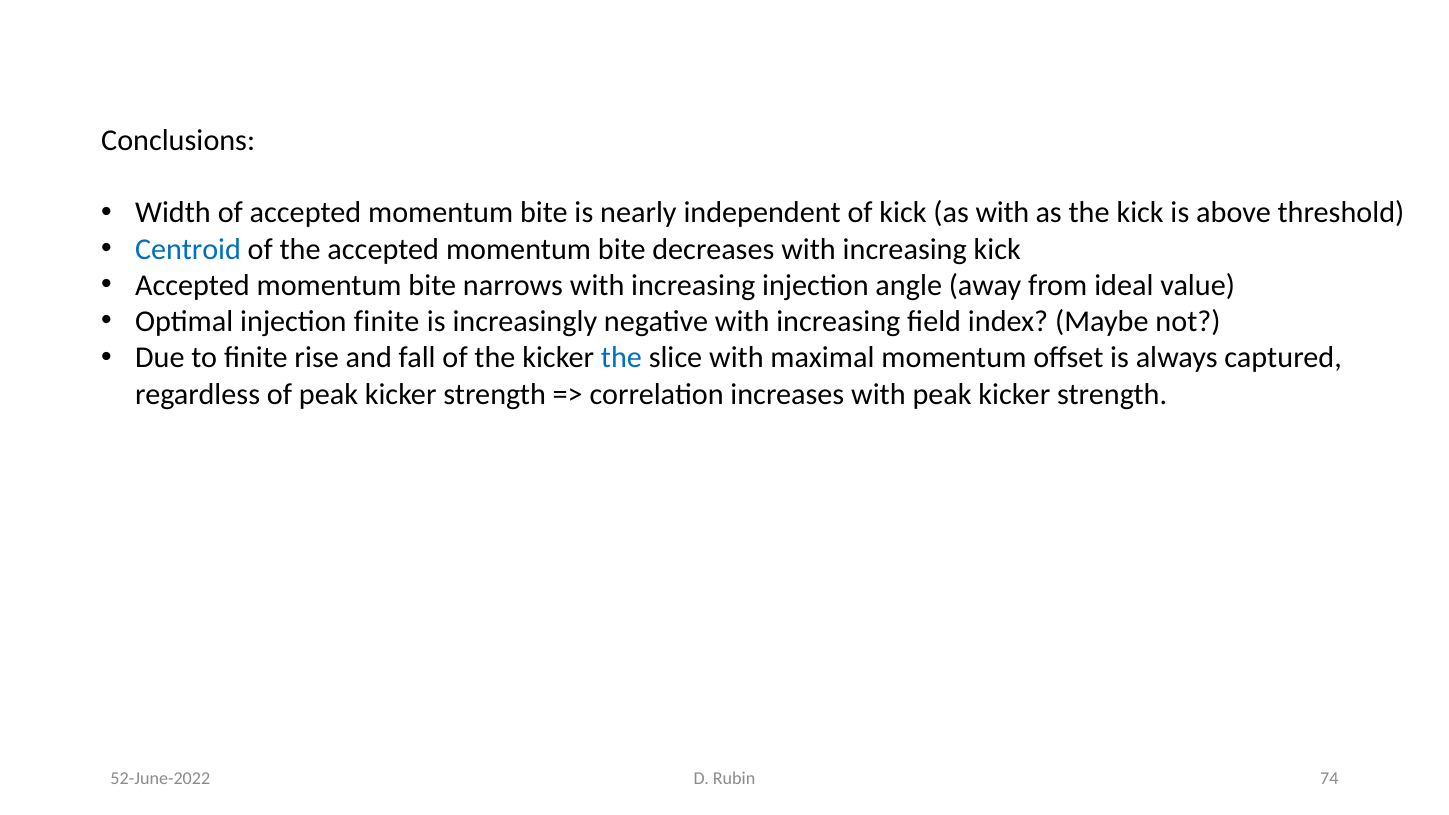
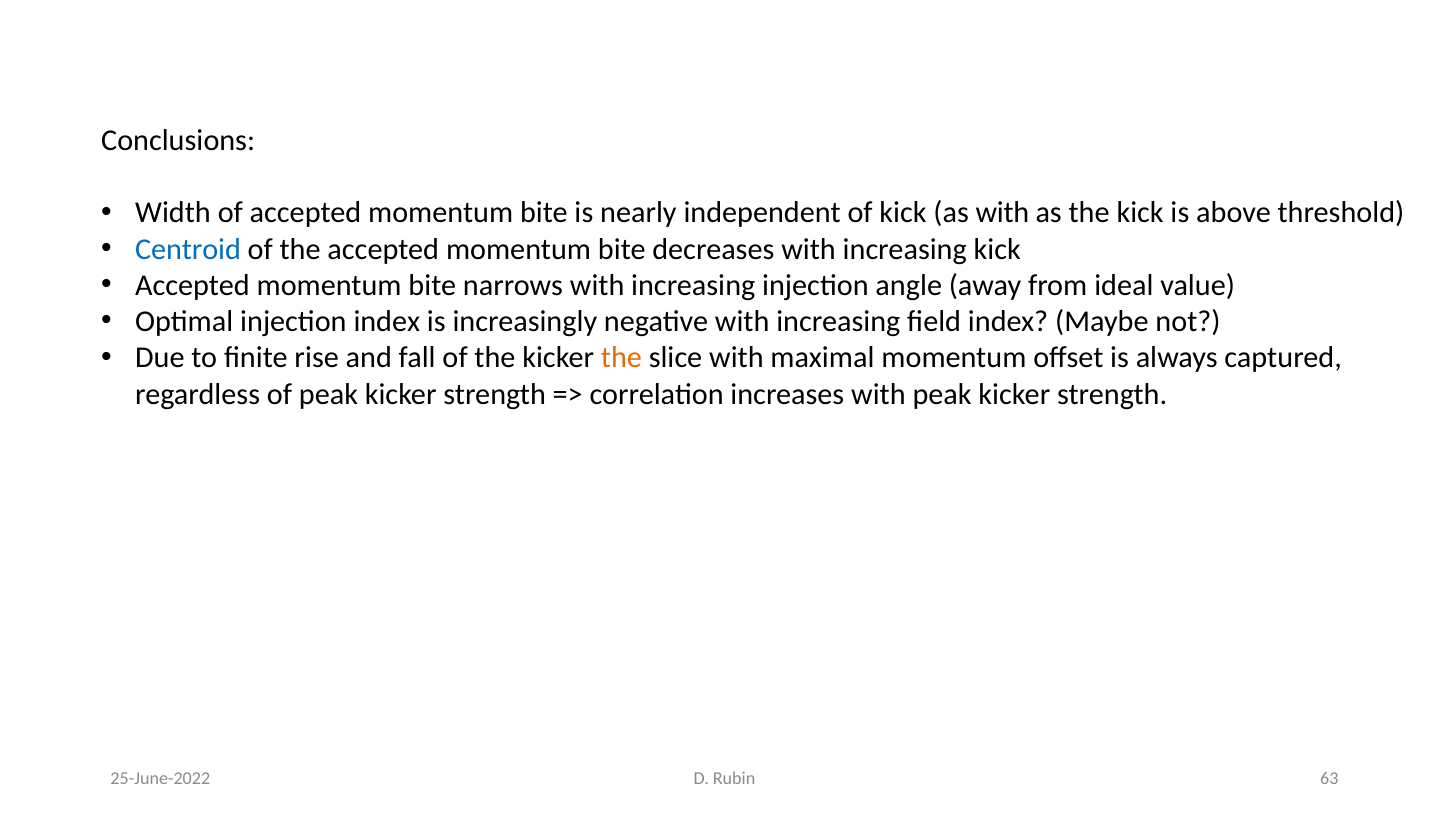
injection finite: finite -> index
the at (621, 358) colour: blue -> orange
74: 74 -> 63
52-June-2022: 52-June-2022 -> 25-June-2022
